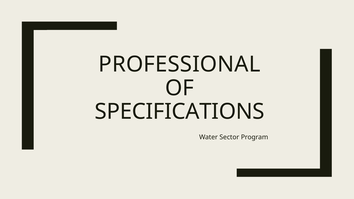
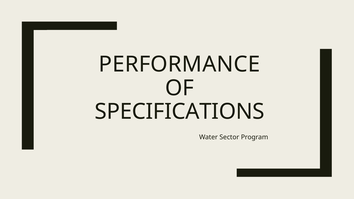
PROFESSIONAL: PROFESSIONAL -> PERFORMANCE
